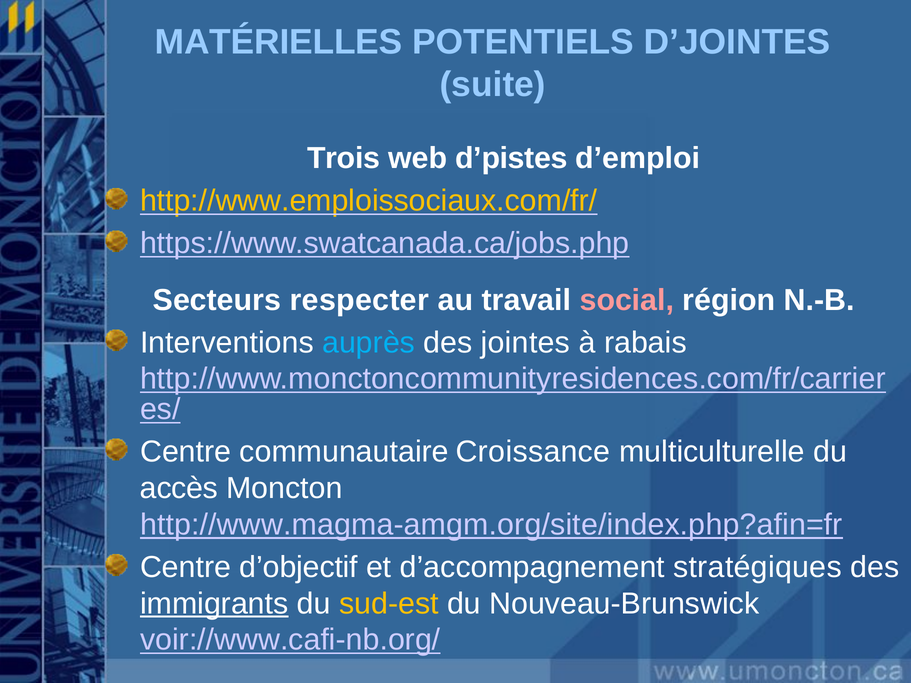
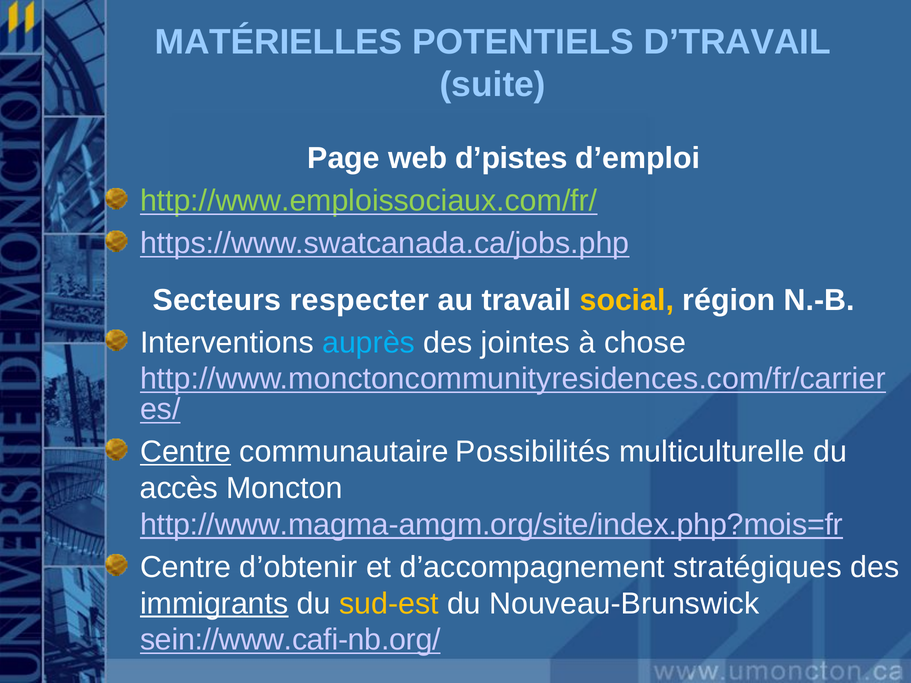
D’JOINTES: D’JOINTES -> D’TRAVAIL
Trois: Trois -> Page
http://www.emploissociaux.com/fr/ colour: yellow -> light green
social colour: pink -> yellow
rabais: rabais -> chose
Centre at (186, 452) underline: none -> present
Croissance: Croissance -> Possibilités
http://www.magma-amgm.org/site/index.php?afin=fr: http://www.magma-amgm.org/site/index.php?afin=fr -> http://www.magma-amgm.org/site/index.php?mois=fr
d’objectif: d’objectif -> d’obtenir
voir://www.cafi-nb.org/: voir://www.cafi-nb.org/ -> sein://www.cafi-nb.org/
